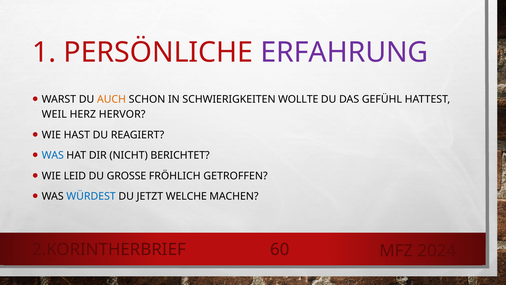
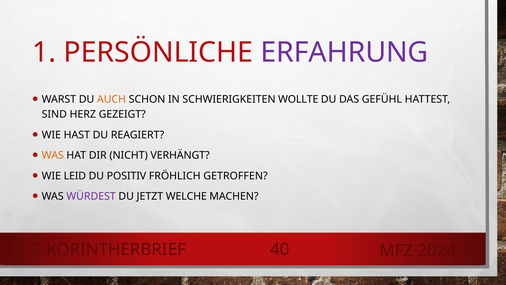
WEIL: WEIL -> SIND
HERVOR: HERVOR -> GEZEIGT
WAS at (53, 155) colour: blue -> orange
BERICHTET: BERICHTET -> VERHÄNGT
GROSSE: GROSSE -> POSITIV
WÜRDEST colour: blue -> purple
60: 60 -> 40
